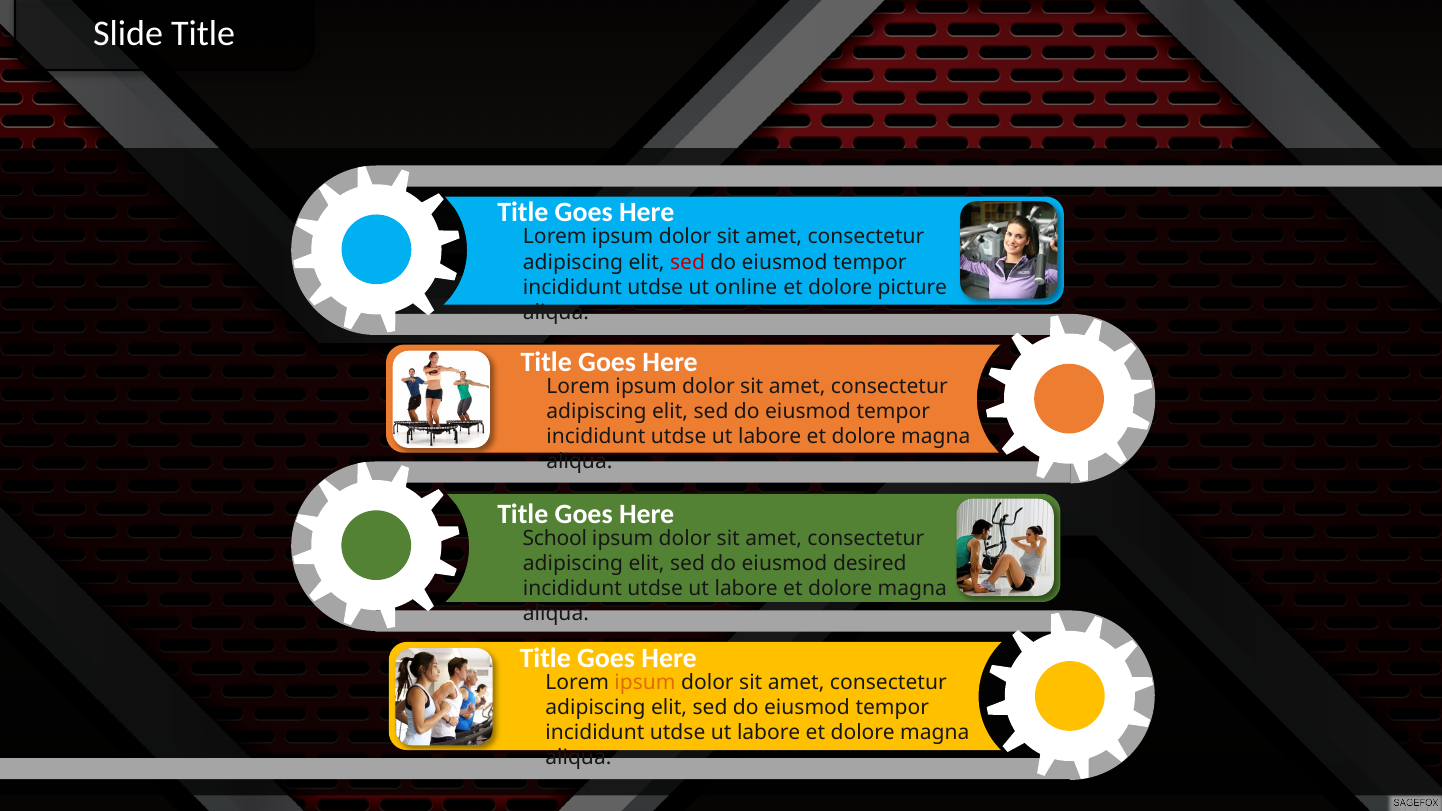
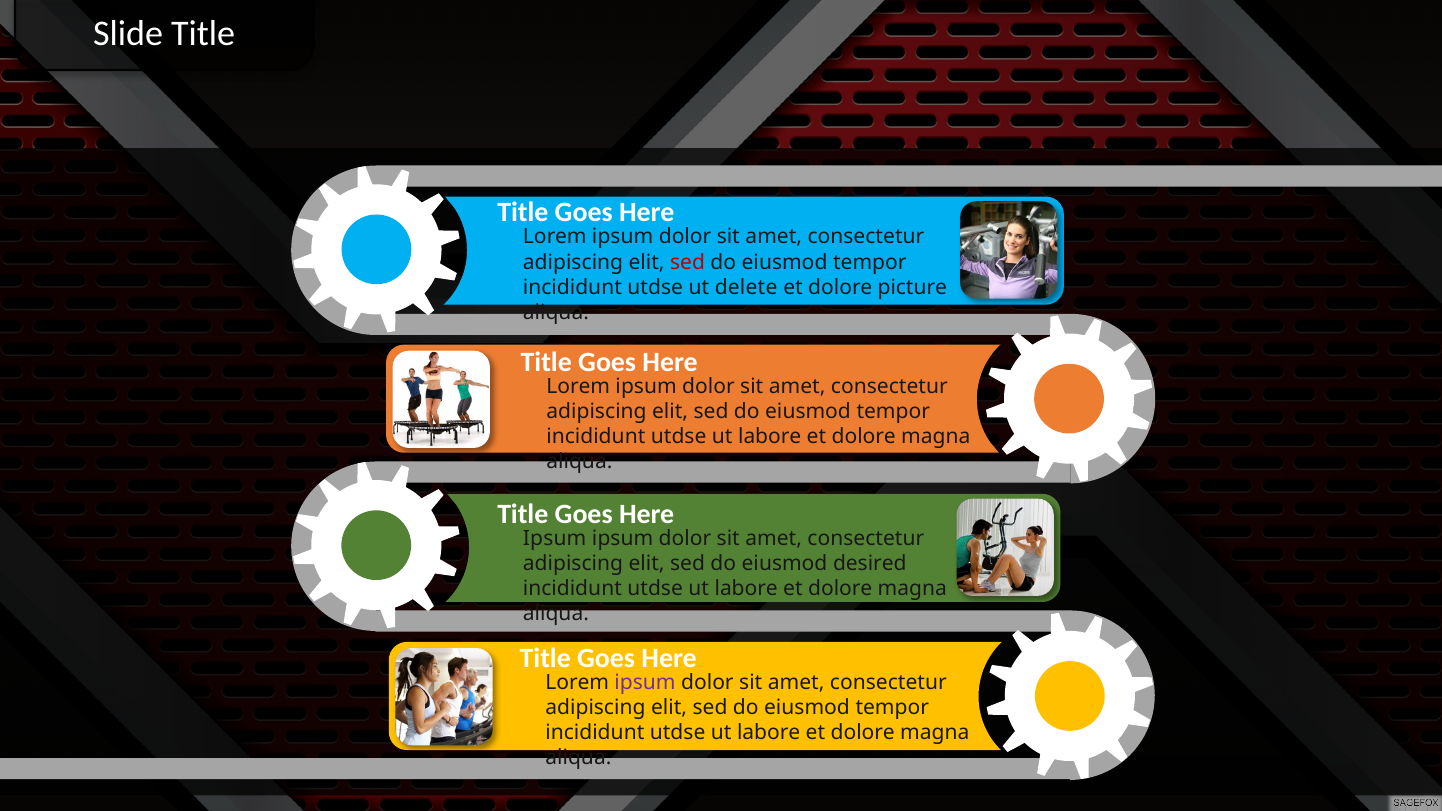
online: online -> delete
School at (555, 538): School -> Ipsum
ipsum at (645, 682) colour: orange -> purple
